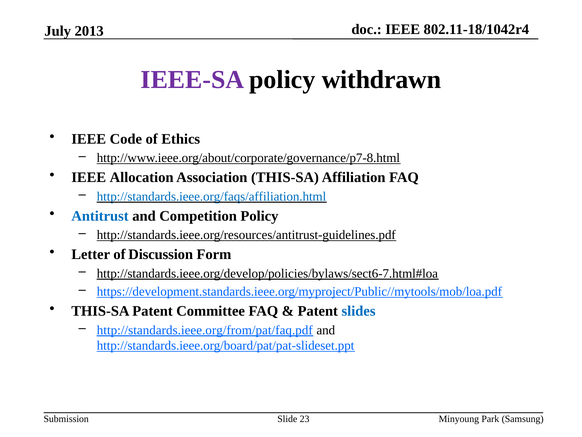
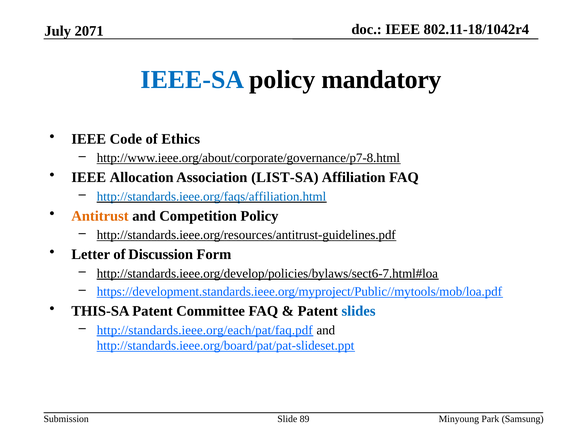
2013: 2013 -> 2071
IEEE-SA colour: purple -> blue
withdrawn: withdrawn -> mandatory
Association THIS-SA: THIS-SA -> LIST-SA
Antitrust colour: blue -> orange
http://standards.ieee.org/from/pat/faq.pdf: http://standards.ieee.org/from/pat/faq.pdf -> http://standards.ieee.org/each/pat/faq.pdf
23: 23 -> 89
